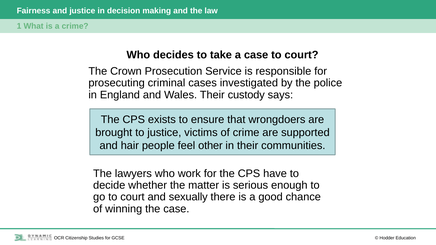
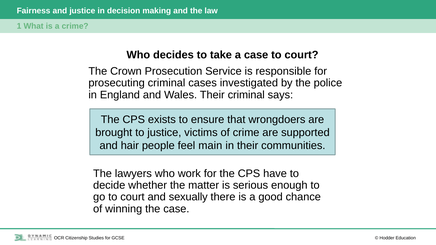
Their custody: custody -> criminal
other: other -> main
